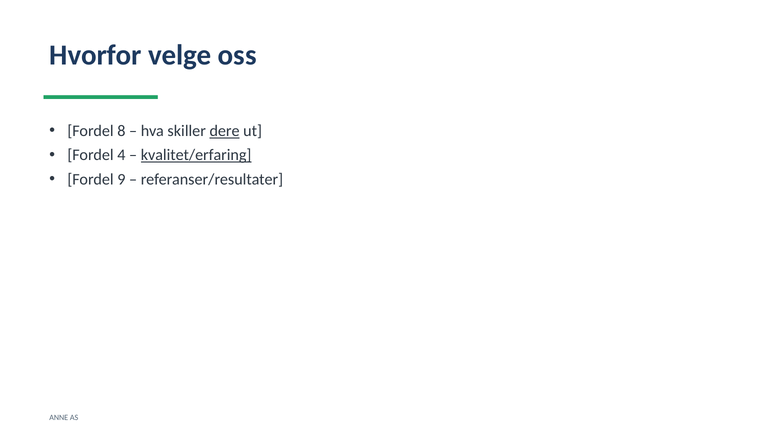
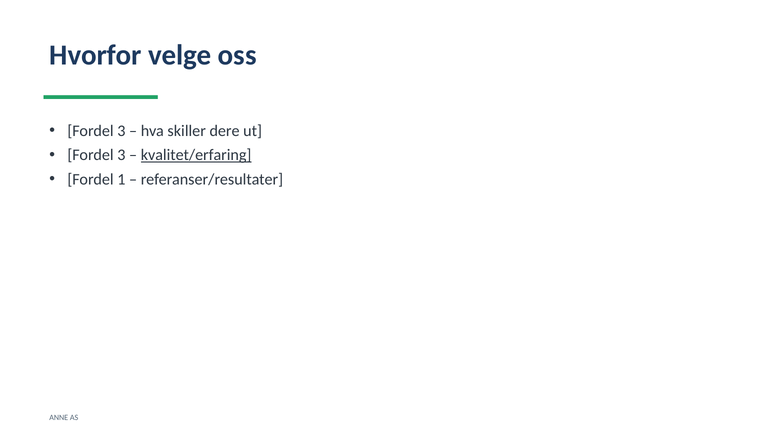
8 at (121, 131): 8 -> 3
dere underline: present -> none
4 at (121, 155): 4 -> 3
9: 9 -> 1
